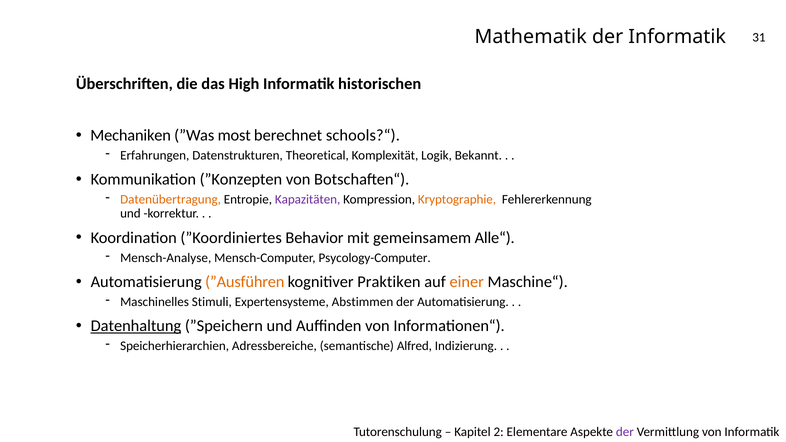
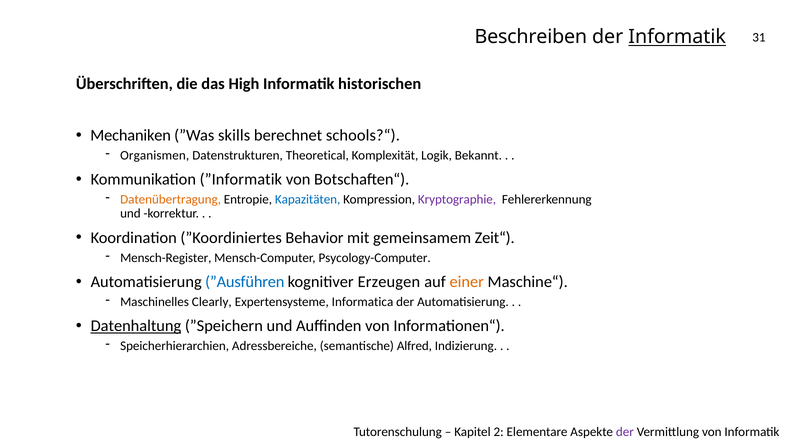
Mathematik: Mathematik -> Beschreiben
Informatik at (677, 37) underline: none -> present
most: most -> skills
Erfahrungen: Erfahrungen -> Organismen
”Konzepten: ”Konzepten -> ”Informatik
Kapazitäten colour: purple -> blue
Kryptographie colour: orange -> purple
Alle“: Alle“ -> Zeit“
Mensch-Analyse: Mensch-Analyse -> Mensch-Register
”Ausführen colour: orange -> blue
Praktiken: Praktiken -> Erzeugen
Stimuli: Stimuli -> Clearly
Abstimmen: Abstimmen -> Informatica
